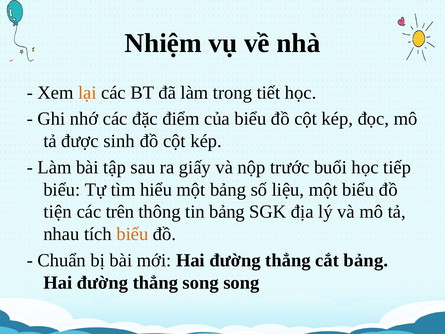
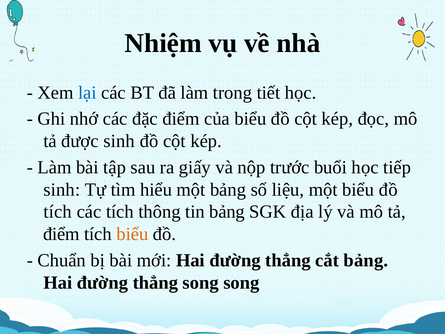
lại colour: orange -> blue
biểu at (62, 189): biểu -> sinh
tiện at (58, 212): tiện -> tích
các trên: trên -> tích
nhau at (61, 234): nhau -> điểm
